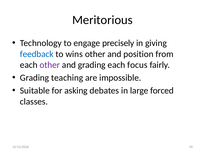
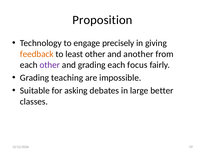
Meritorious: Meritorious -> Proposition
feedback colour: blue -> orange
wins: wins -> least
position: position -> another
forced: forced -> better
